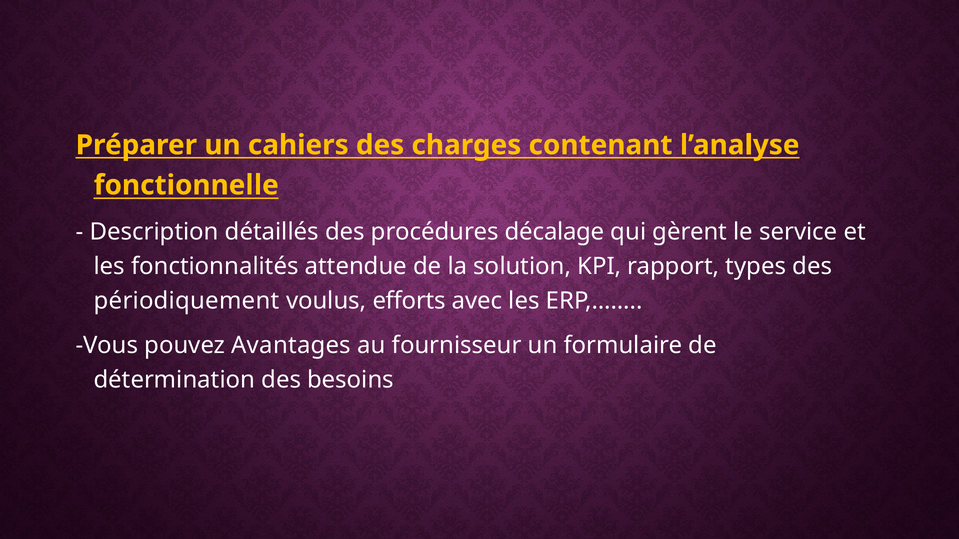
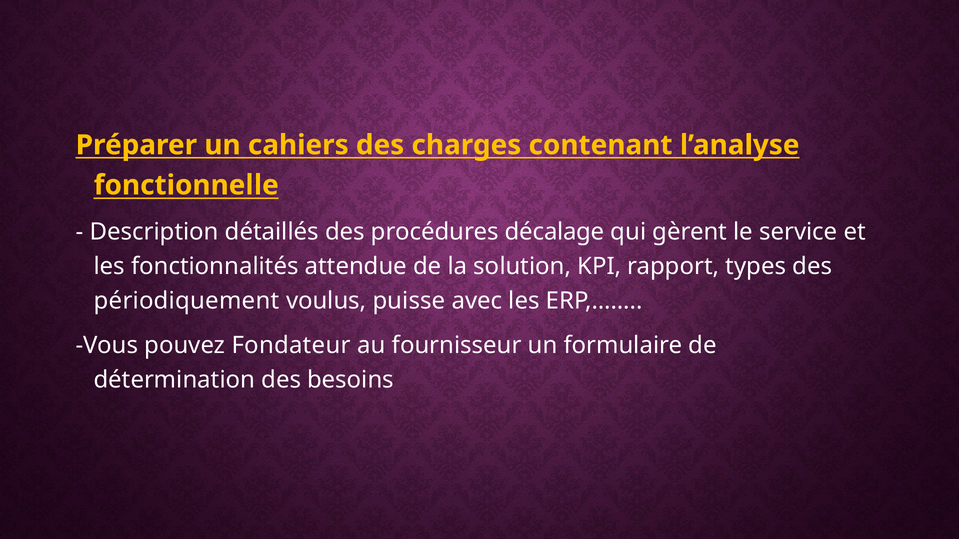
efforts: efforts -> puisse
Avantages: Avantages -> Fondateur
